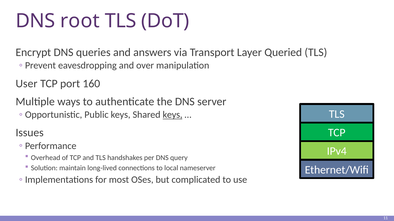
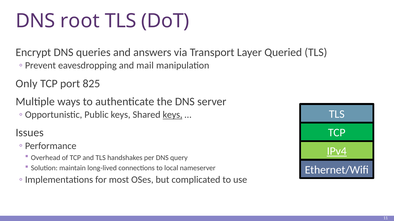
over: over -> mail
User: User -> Only
160: 160 -> 825
IPv4 underline: none -> present
